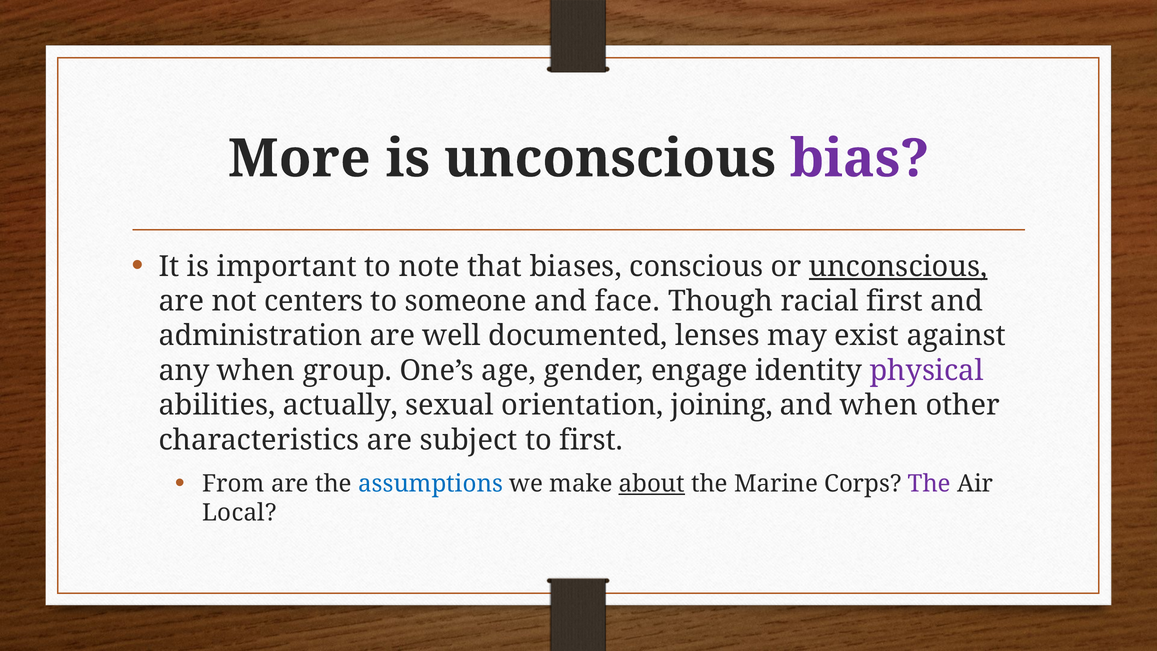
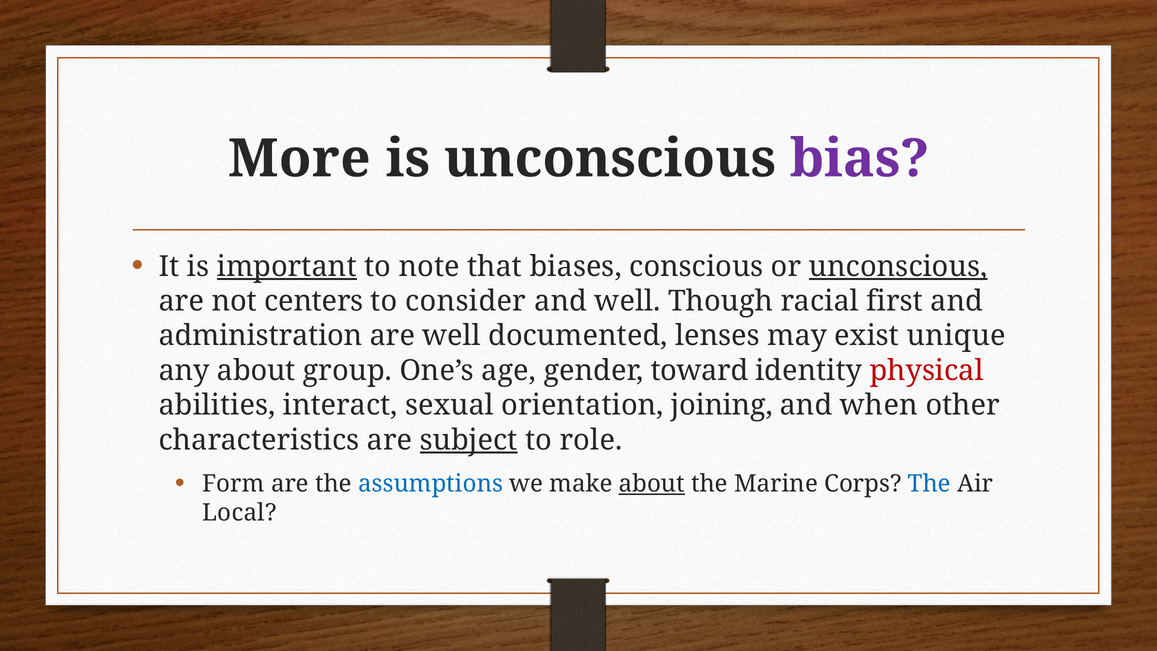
important underline: none -> present
someone: someone -> consider
and face: face -> well
against: against -> unique
any when: when -> about
engage: engage -> toward
physical colour: purple -> red
actually: actually -> interact
subject underline: none -> present
to first: first -> role
From: From -> Form
The at (929, 484) colour: purple -> blue
